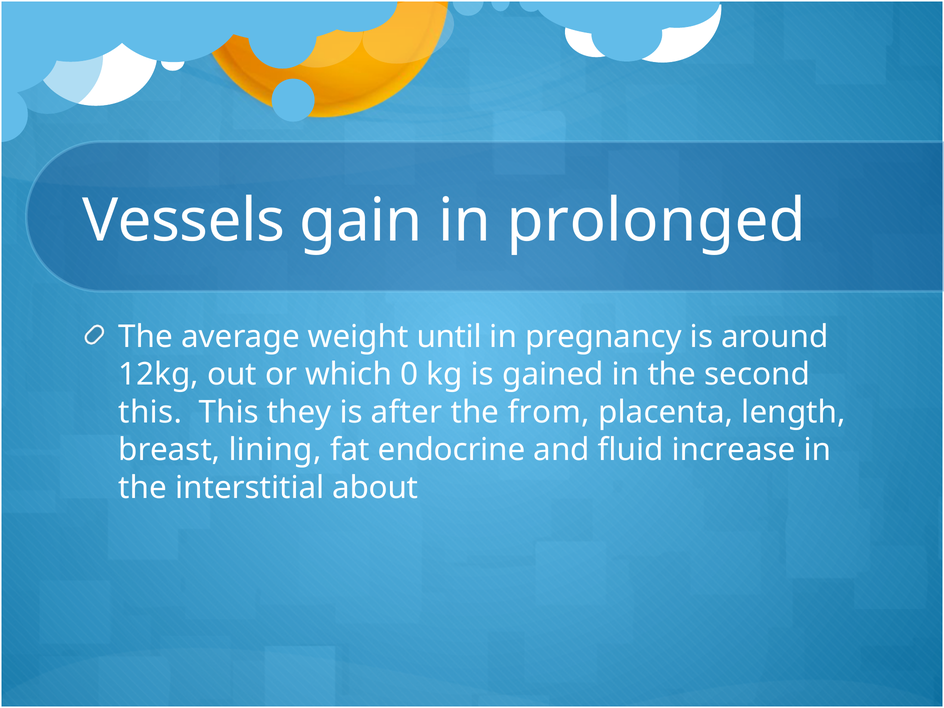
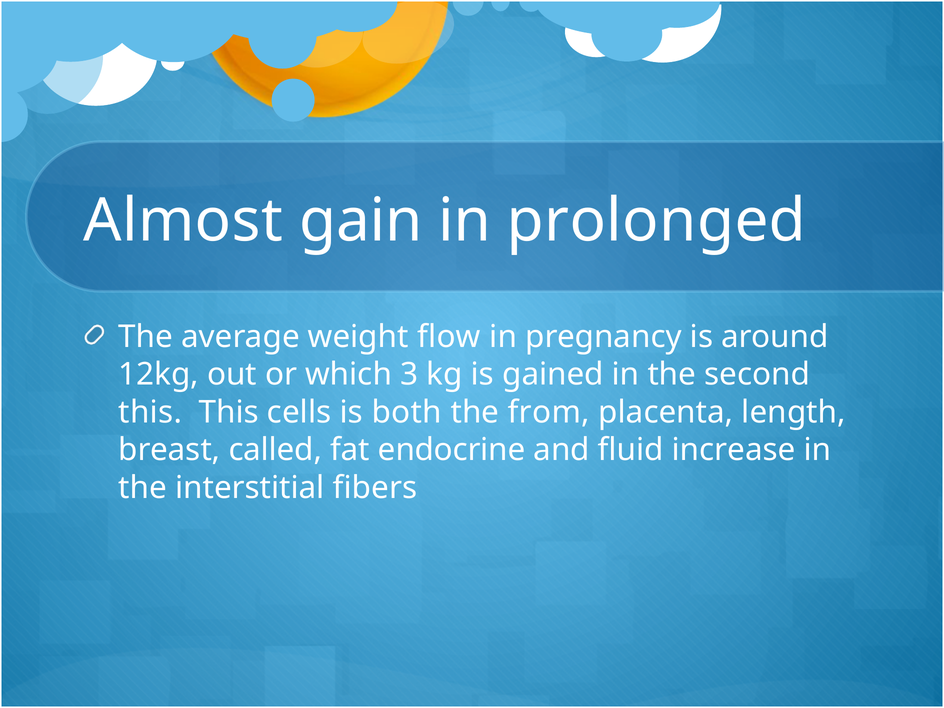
Vessels: Vessels -> Almost
until: until -> flow
0: 0 -> 3
they: they -> cells
after: after -> both
lining: lining -> called
about: about -> fibers
